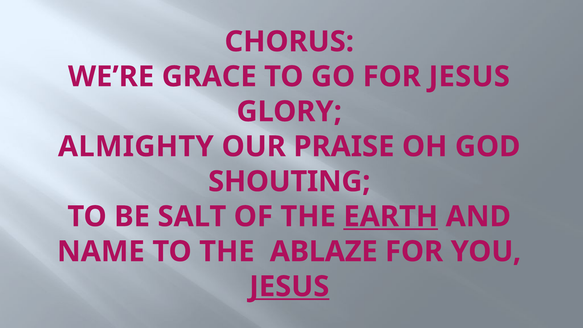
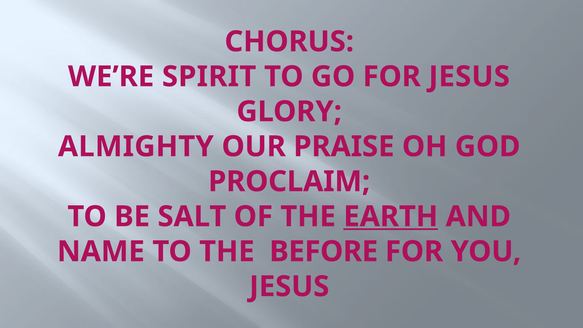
GRACE: GRACE -> SPIRIT
SHOUTING: SHOUTING -> PROCLAIM
ABLAZE: ABLAZE -> BEFORE
JESUS at (289, 286) underline: present -> none
